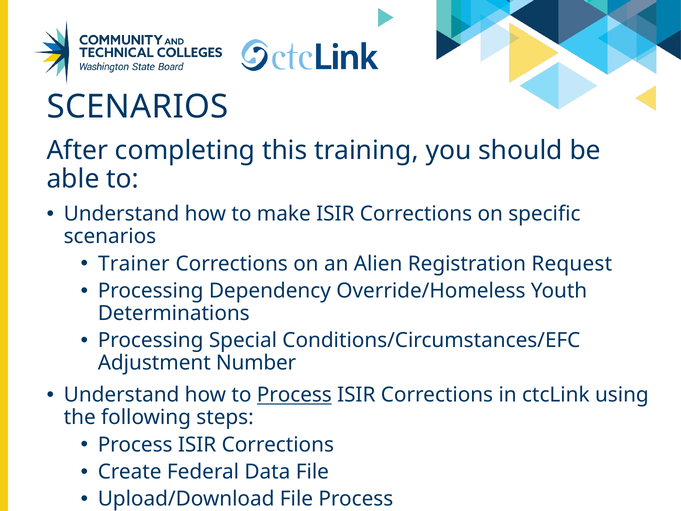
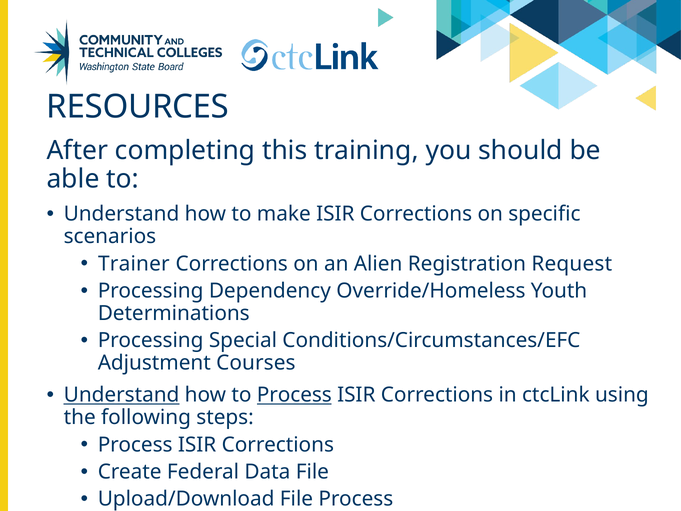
SCENARIOS at (138, 107): SCENARIOS -> RESOURCES
Number: Number -> Courses
Understand at (122, 395) underline: none -> present
